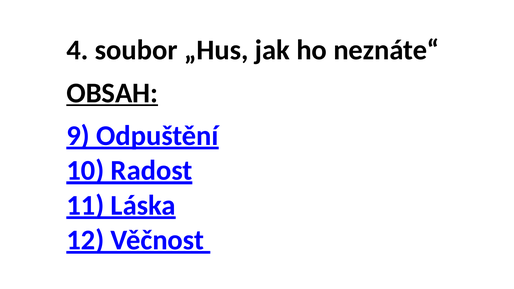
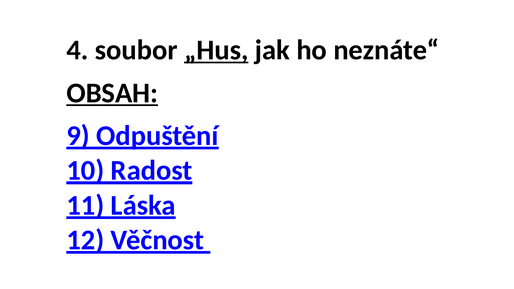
„Hus underline: none -> present
